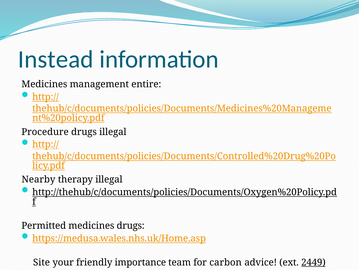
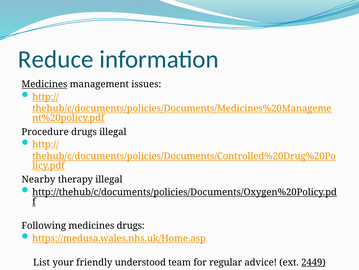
Instead: Instead -> Reduce
Medicines at (44, 84) underline: none -> present
entire: entire -> issues
Permitted: Permitted -> Following
Site: Site -> List
importance: importance -> understood
carbon: carbon -> regular
